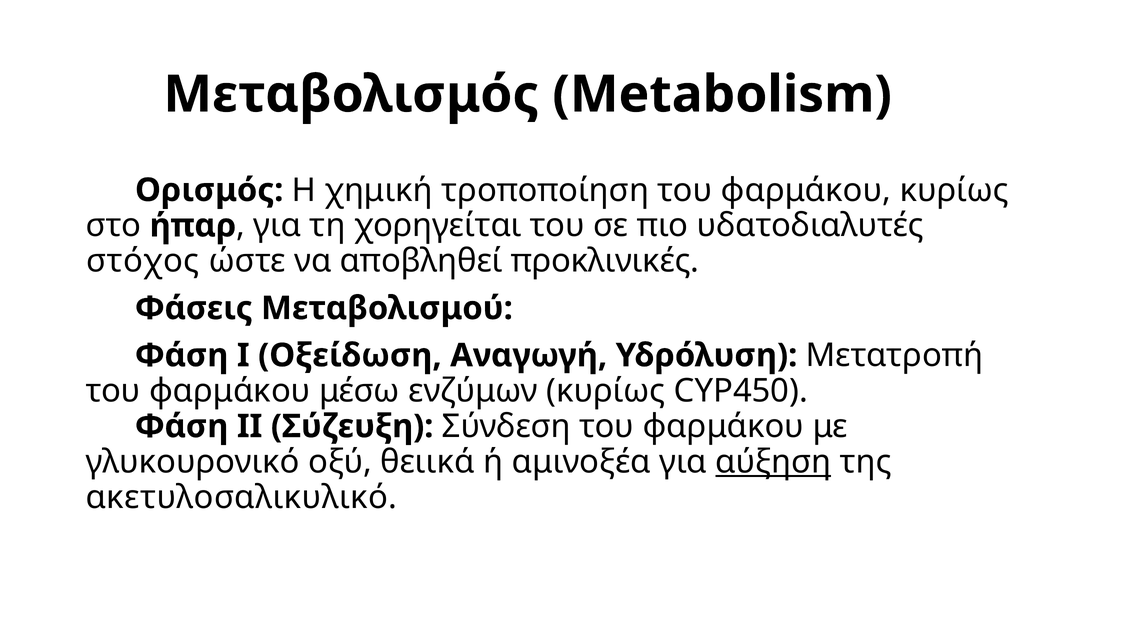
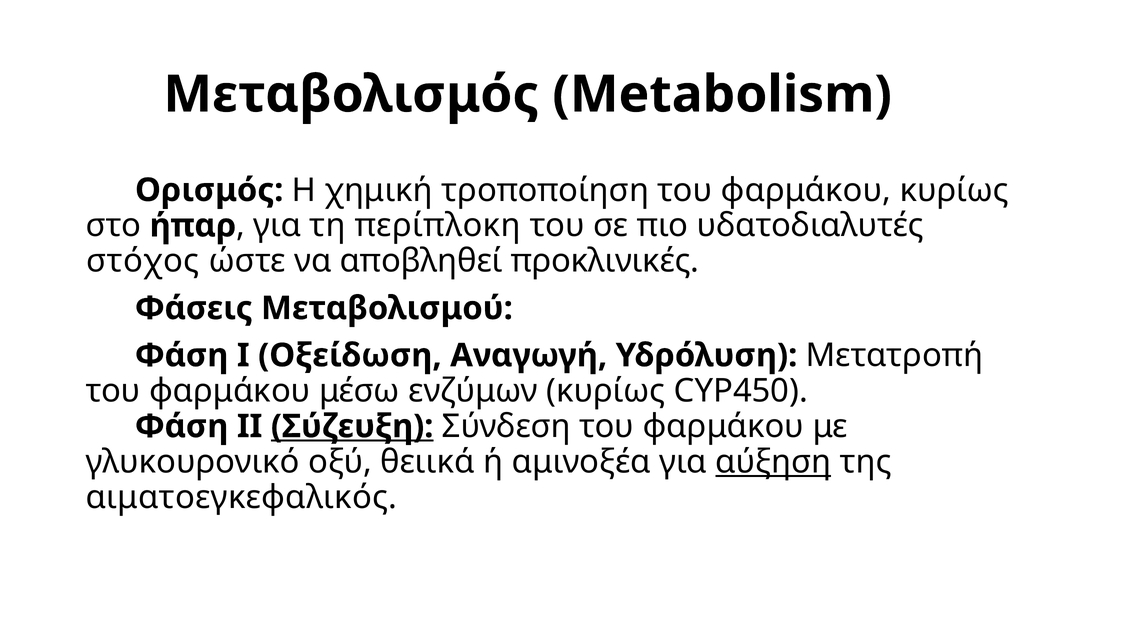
χορηγείται: χορηγείται -> περίπλοκη
Σύζευξη underline: none -> present
ακετυλοσαλικυλικό: ακετυλοσαλικυλικό -> αιματοεγκεφαλικός
